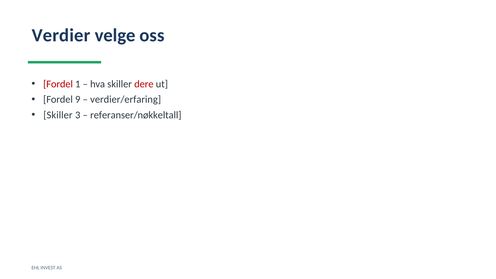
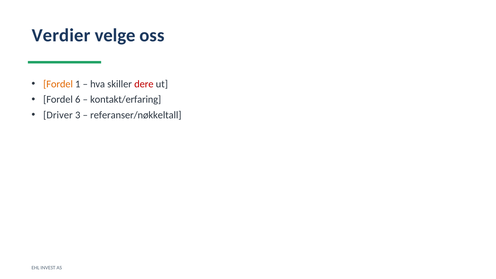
Fordel at (58, 84) colour: red -> orange
9: 9 -> 6
verdier/erfaring: verdier/erfaring -> kontakt/erfaring
Skiller at (58, 115): Skiller -> Driver
